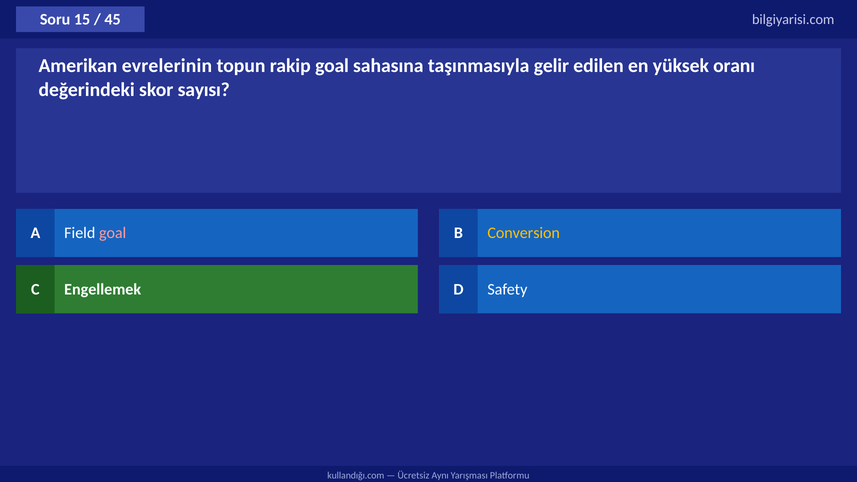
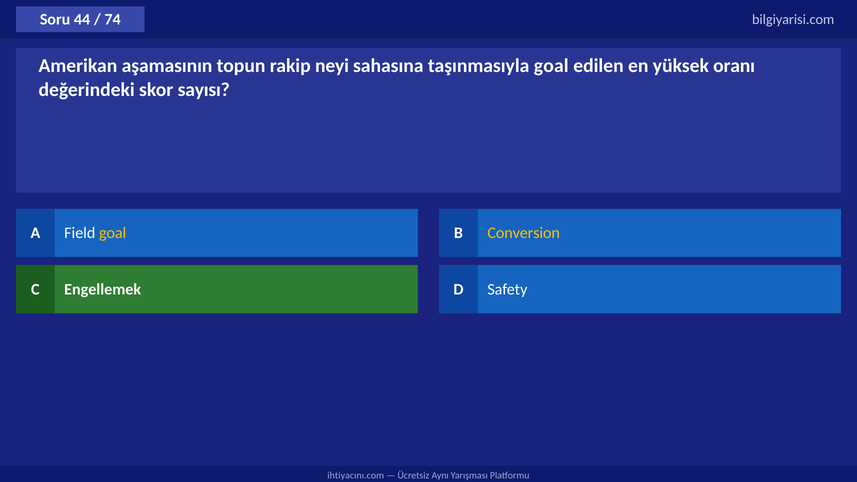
15: 15 -> 44
45: 45 -> 74
evrelerinin: evrelerinin -> aşamasının
rakip goal: goal -> neyi
taşınmasıyla gelir: gelir -> goal
goal at (113, 233) colour: pink -> yellow
kullandığı.com: kullandığı.com -> ihtiyacını.com
